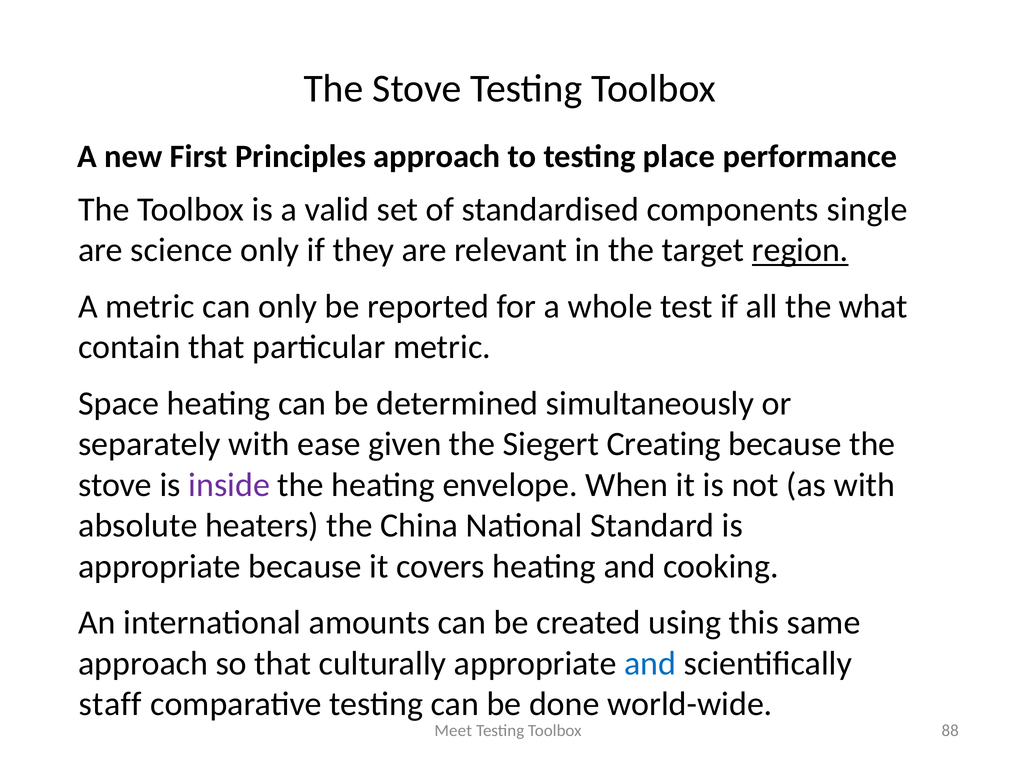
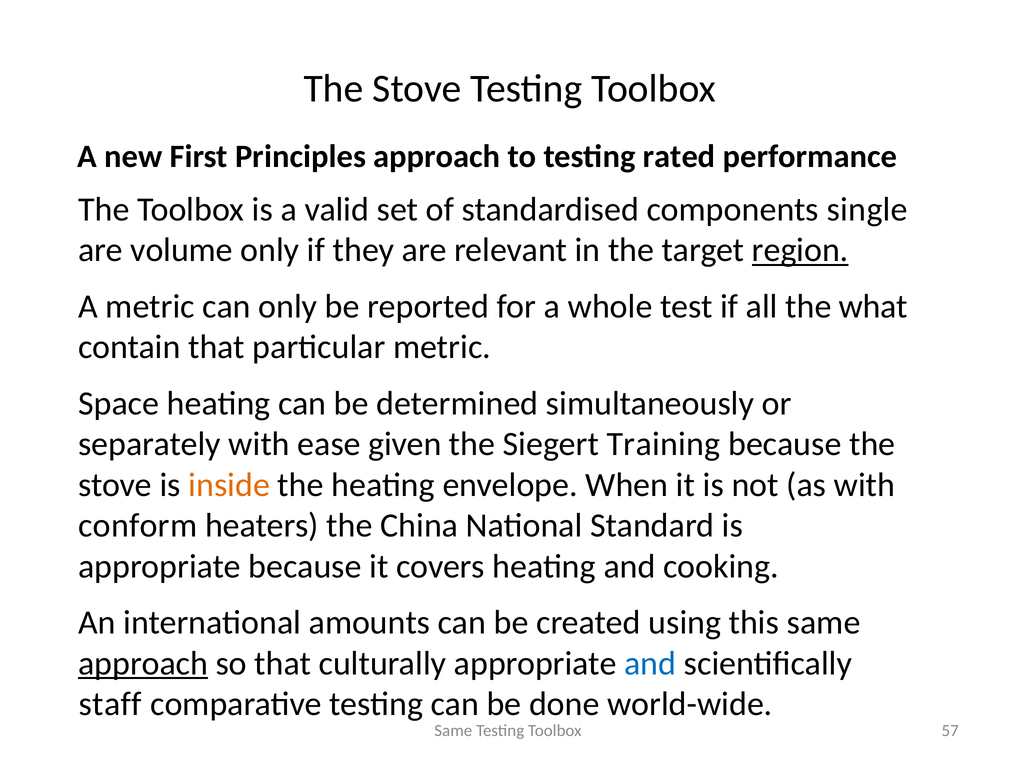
place: place -> rated
science: science -> volume
Creating: Creating -> Training
inside colour: purple -> orange
absolute: absolute -> conform
approach at (143, 663) underline: none -> present
Meet at (453, 730): Meet -> Same
88: 88 -> 57
